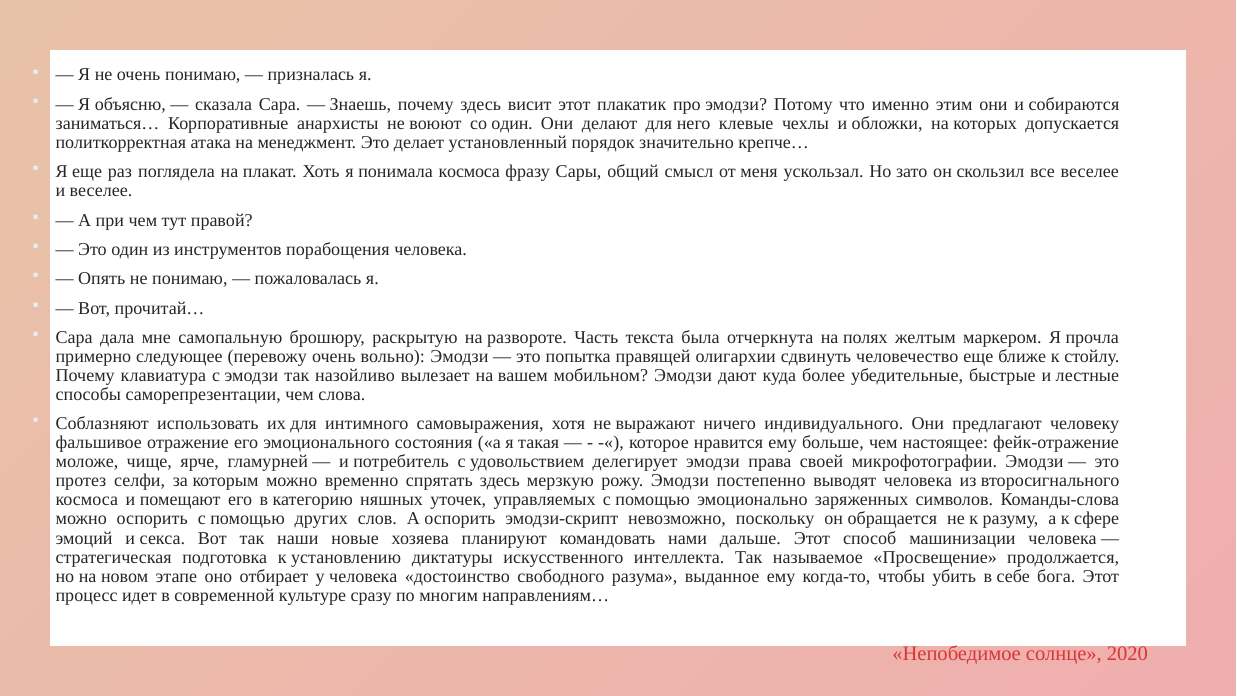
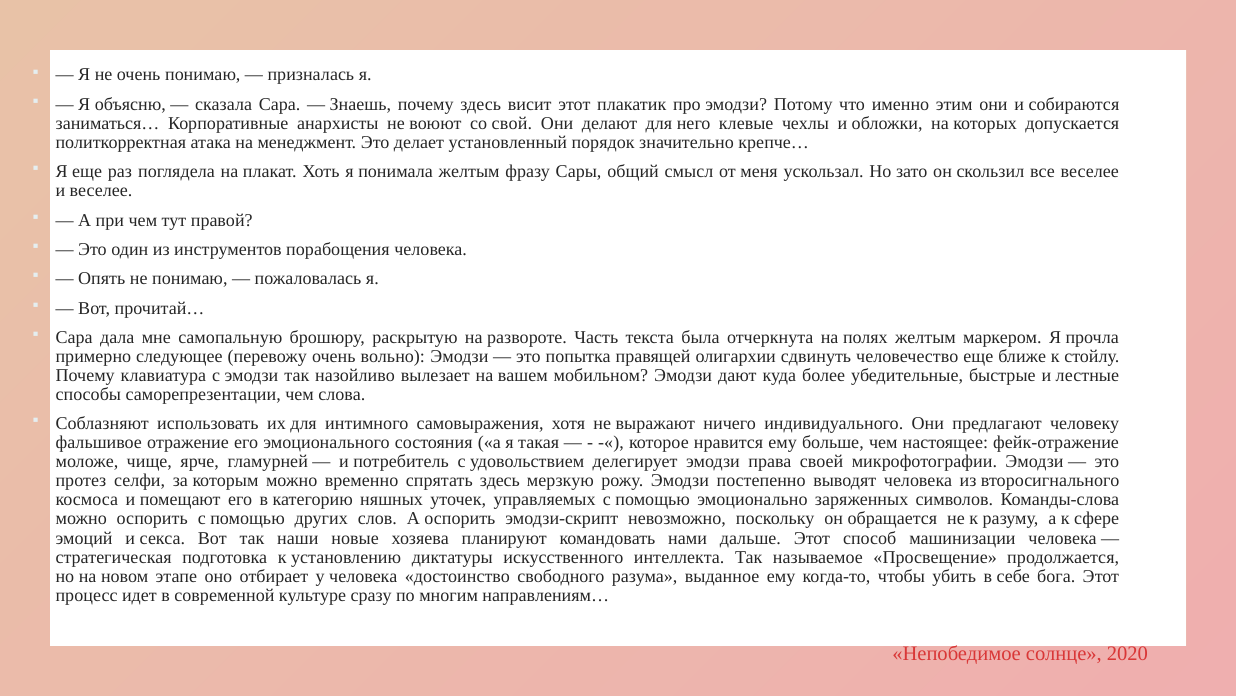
со один: один -> свой
понимала космоса: космоса -> желтым
